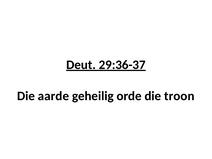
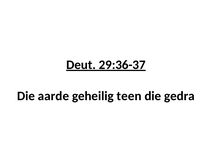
orde: orde -> teen
troon: troon -> gedra
